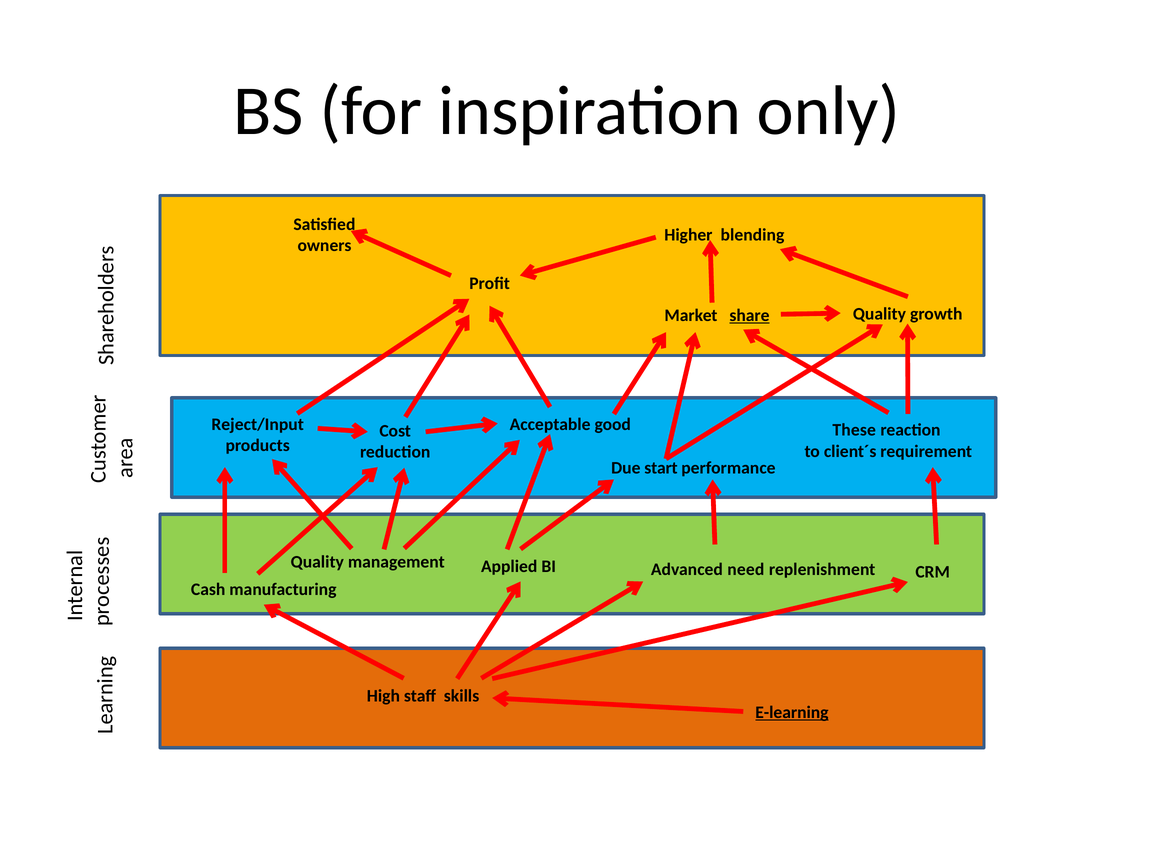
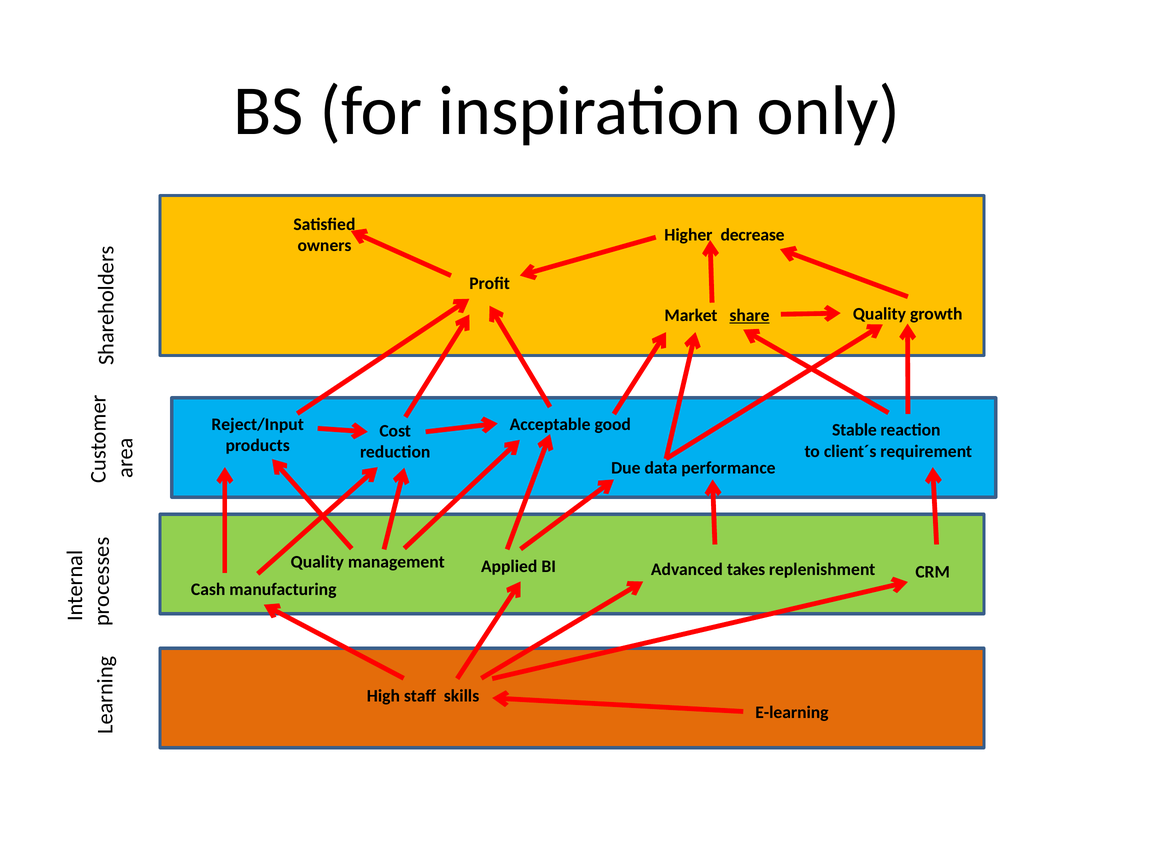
blending: blending -> decrease
These: These -> Stable
start: start -> data
need: need -> takes
E-learning underline: present -> none
